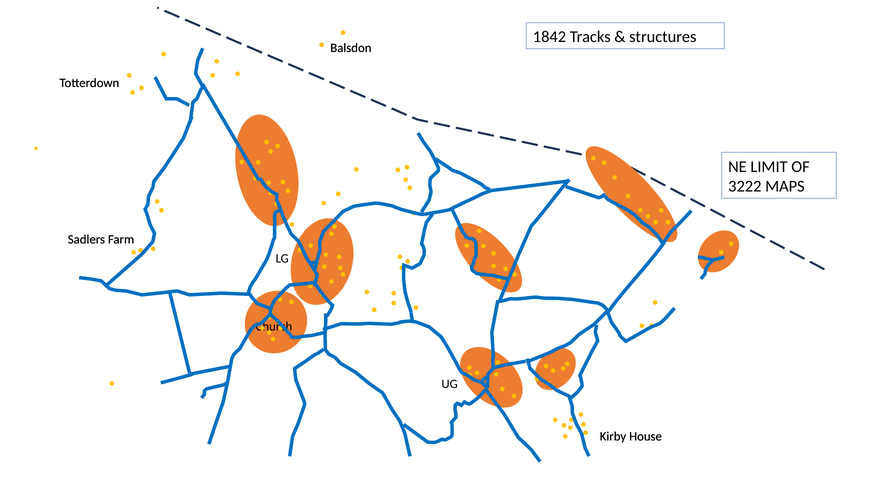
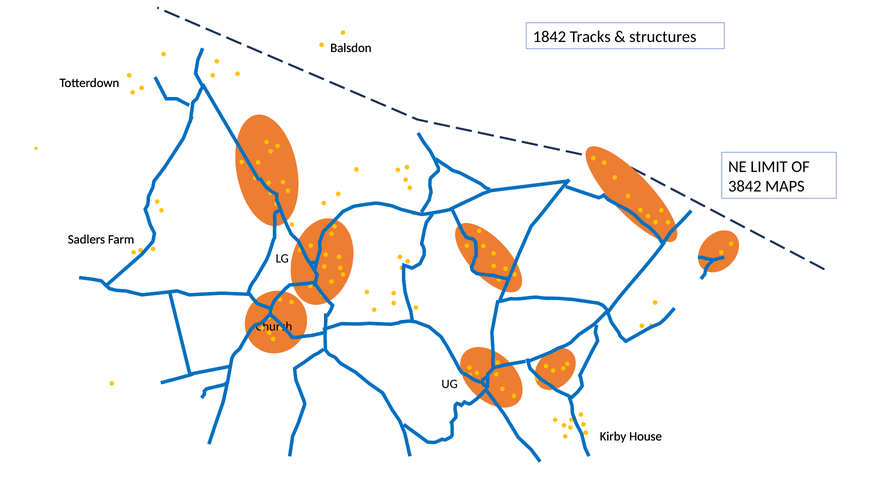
3222: 3222 -> 3842
